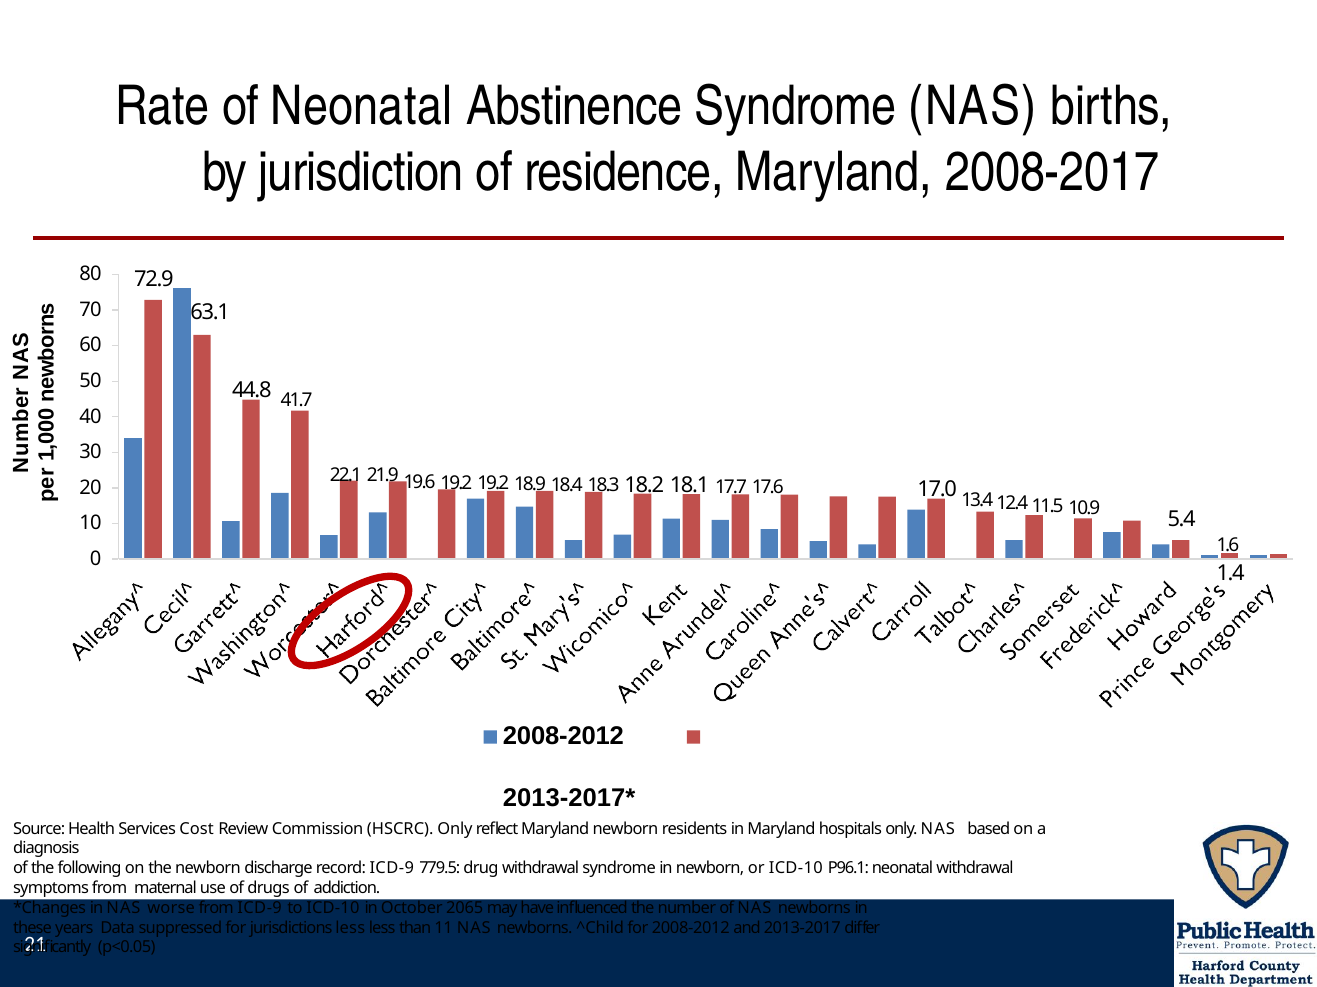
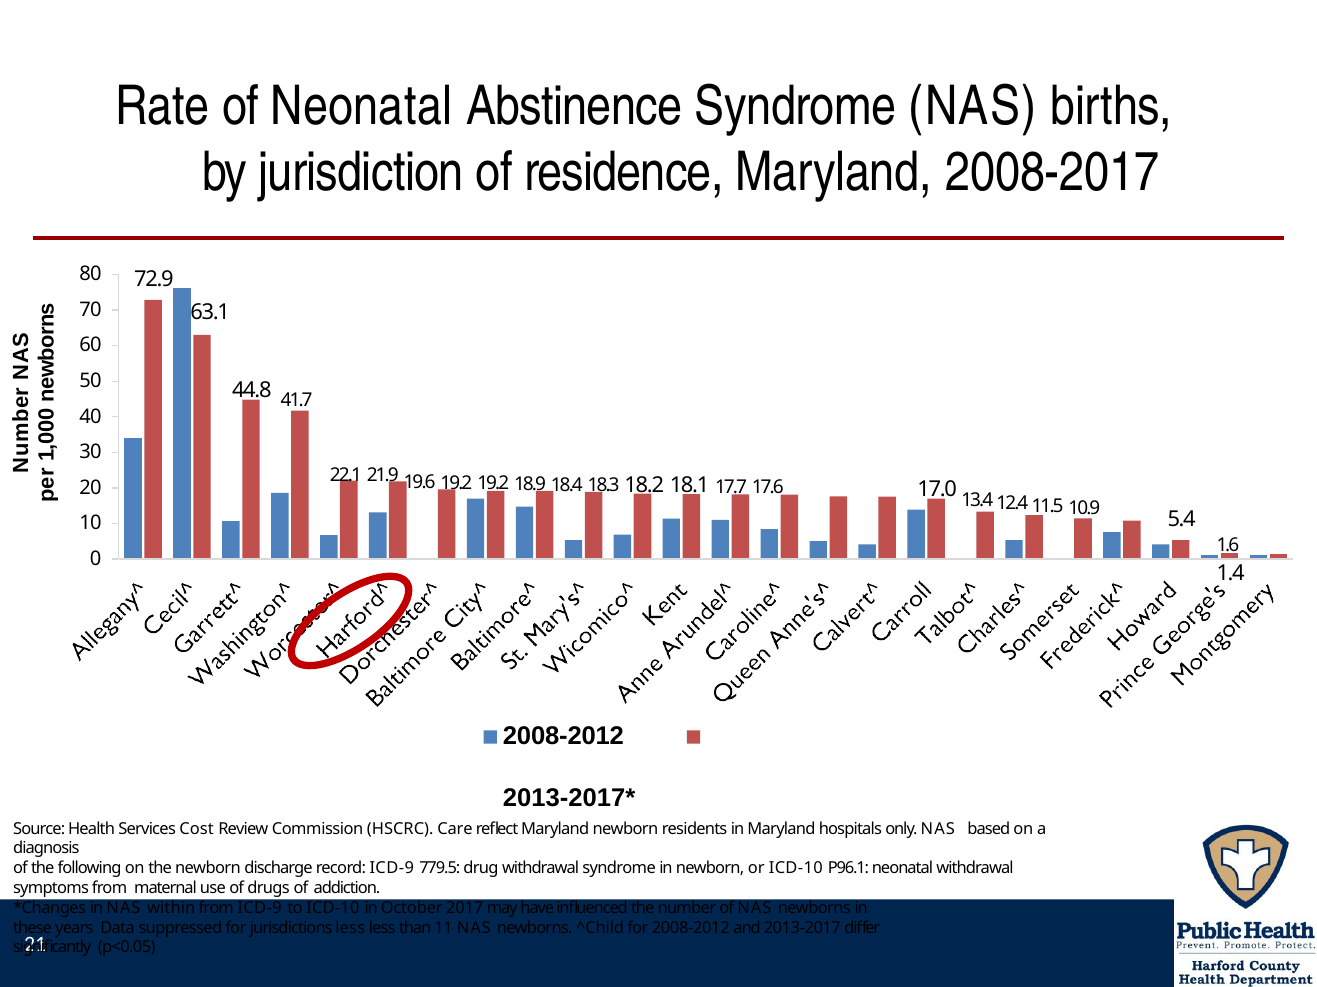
HSCRC Only: Only -> Care
worse: worse -> within
2065: 2065 -> 2017
